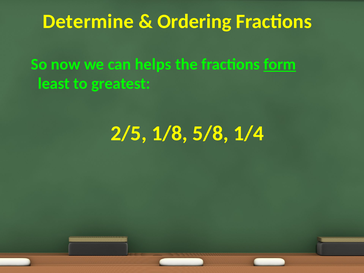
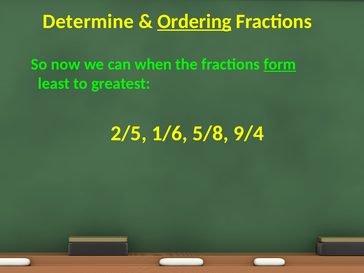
Ordering underline: none -> present
helps: helps -> when
1/8: 1/8 -> 1/6
1/4: 1/4 -> 9/4
